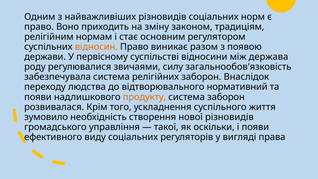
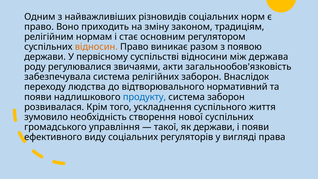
силу: силу -> акти
продукту colour: orange -> blue
нової різновидів: різновидів -> суспільних
як оскільки: оскільки -> держави
